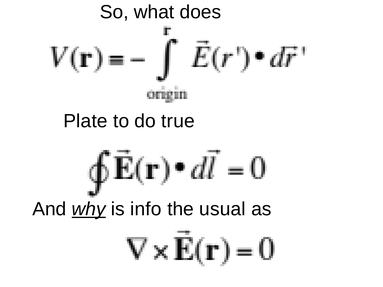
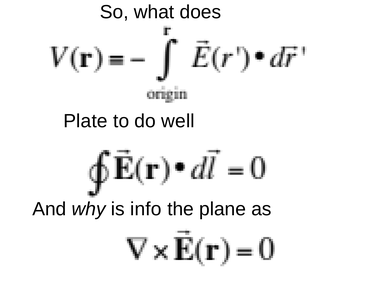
true: true -> well
why underline: present -> none
usual: usual -> plane
